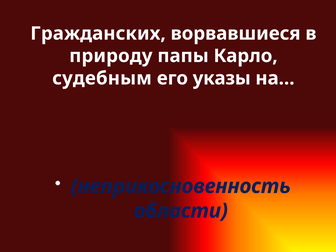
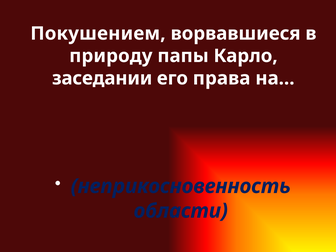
Гражданских: Гражданских -> Покушением
судебным: судебным -> заседании
указы: указы -> права
